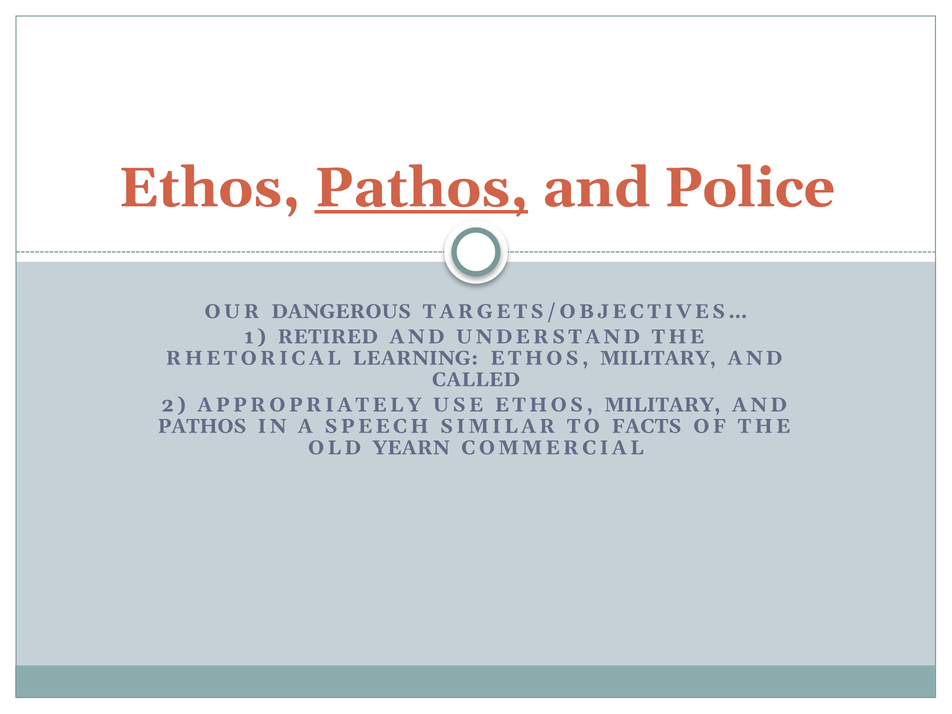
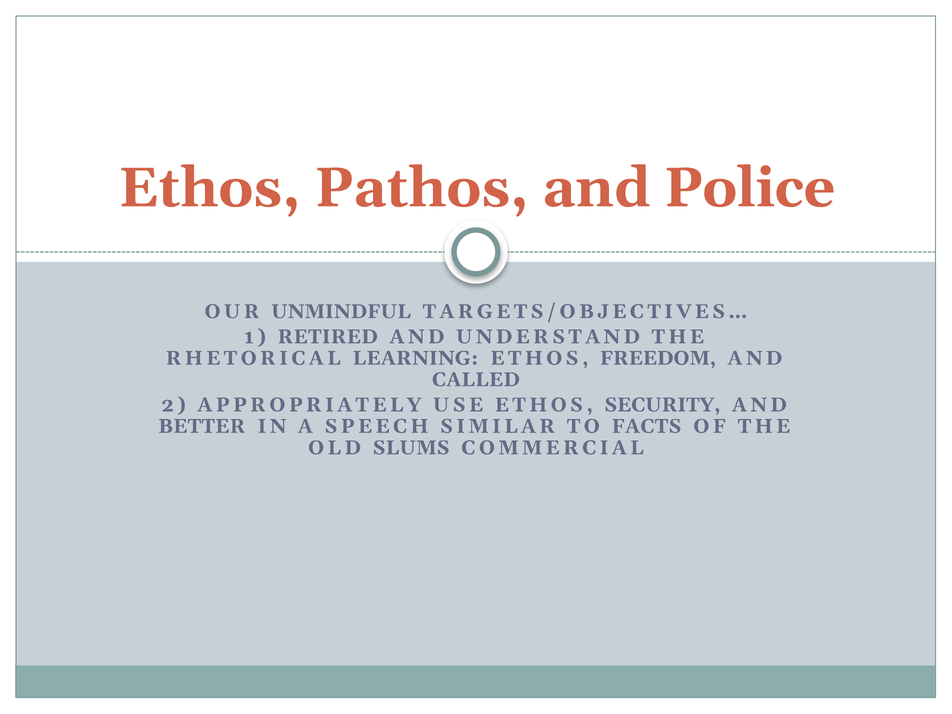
Pathos at (421, 188) underline: present -> none
DANGEROUS: DANGEROUS -> UNMINDFUL
MILITARY at (658, 358): MILITARY -> FREEDOM
USE ETHOS MILITARY: MILITARY -> SECURITY
PATHOS at (202, 426): PATHOS -> BETTER
YEARN: YEARN -> SLUMS
